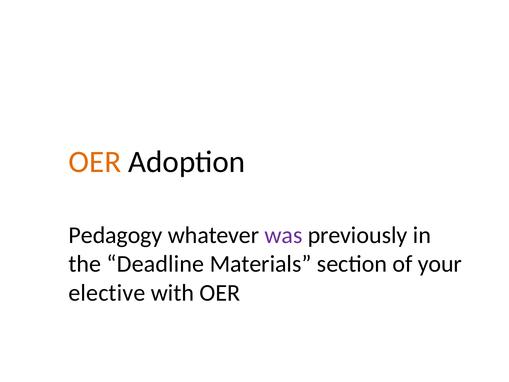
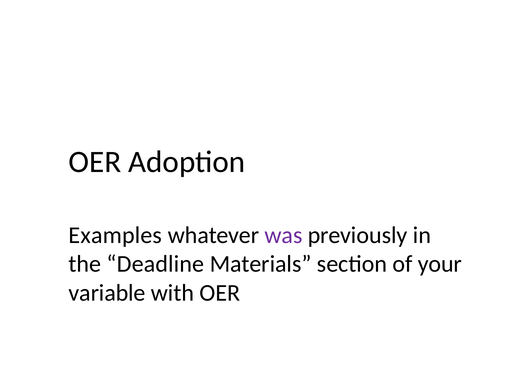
OER at (95, 162) colour: orange -> black
Pedagogy: Pedagogy -> Examples
elective: elective -> variable
